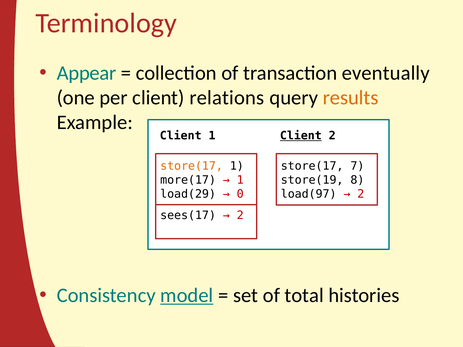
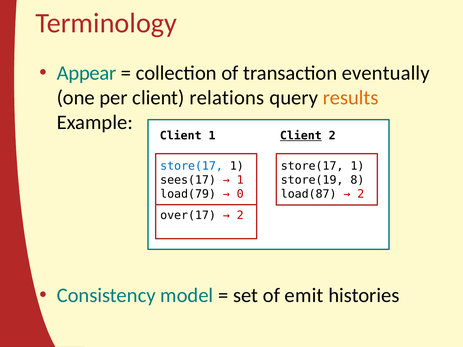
store(17 at (192, 166) colour: orange -> blue
7 at (357, 166): 7 -> 1
more(17: more(17 -> sees(17
load(29: load(29 -> load(79
load(97: load(97 -> load(87
sees(17: sees(17 -> over(17
model underline: present -> none
total: total -> emit
